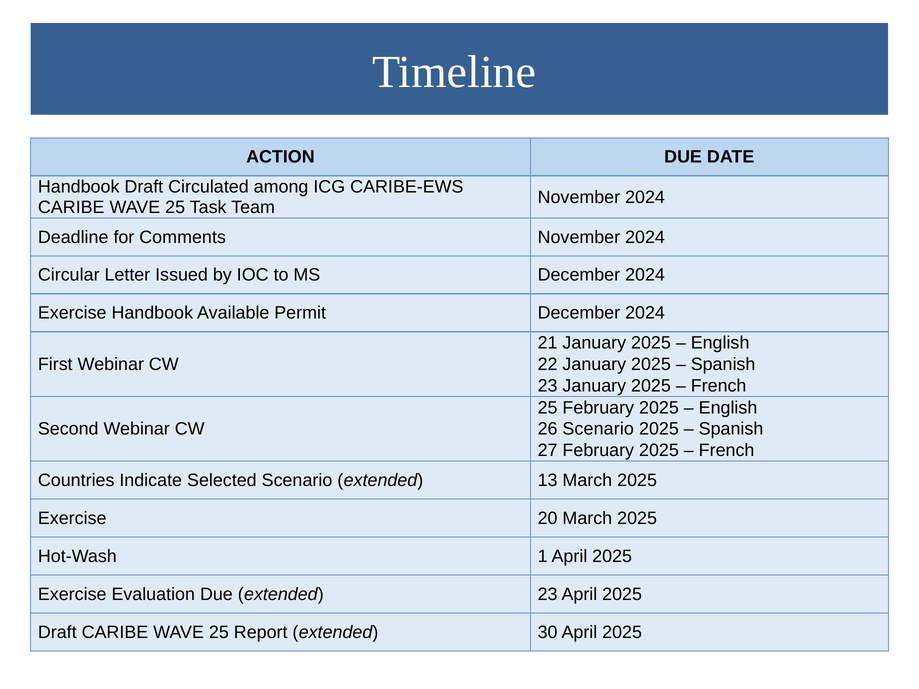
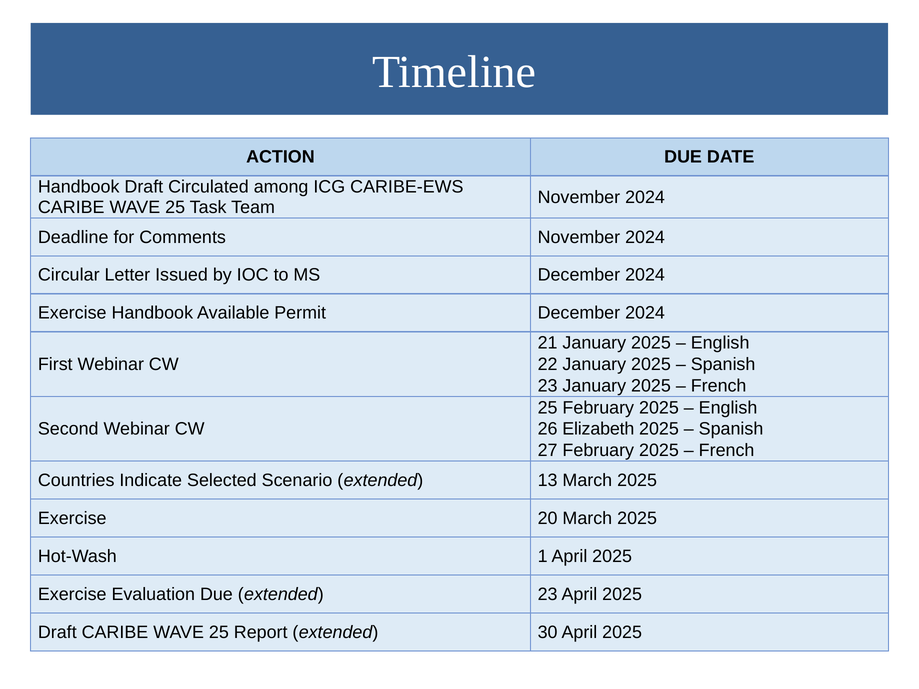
26 Scenario: Scenario -> Elizabeth
